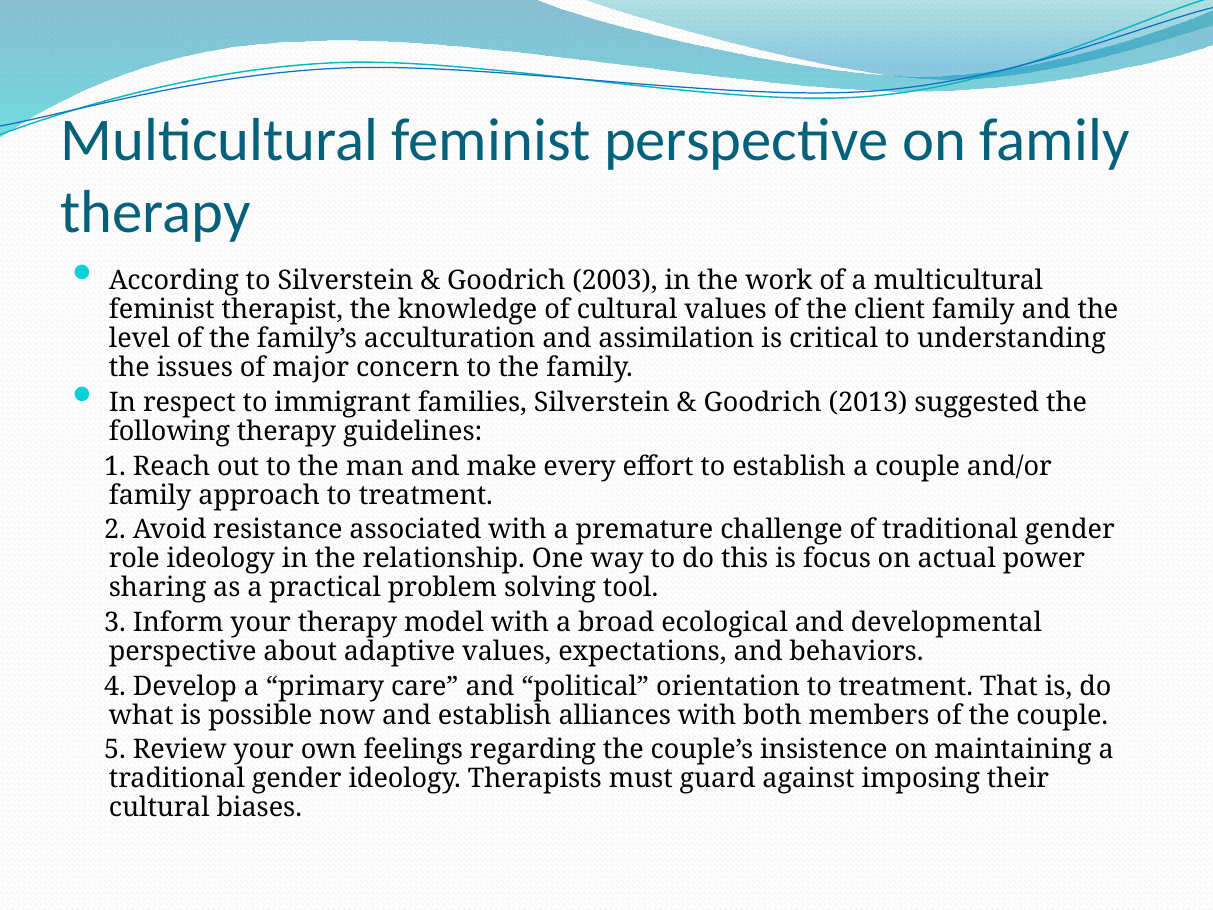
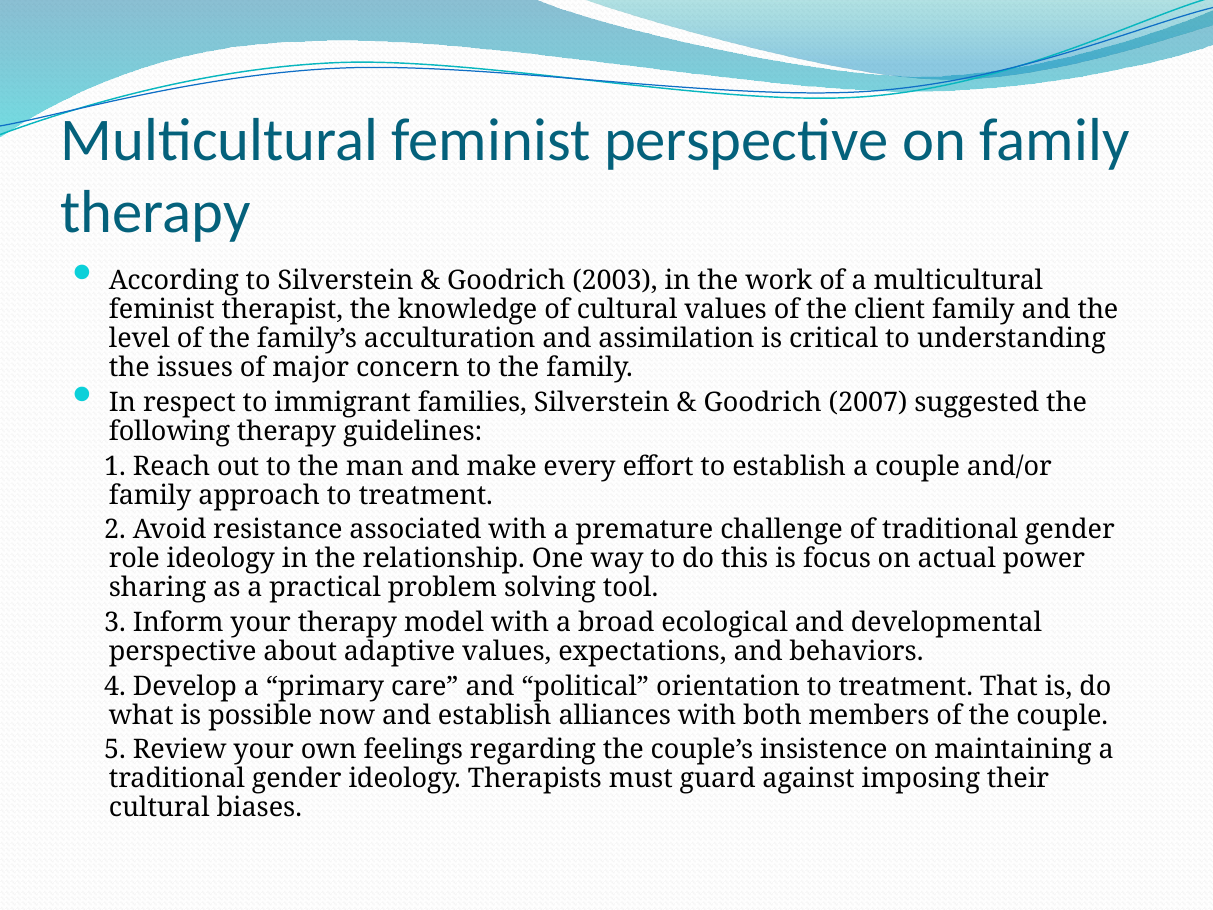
2013: 2013 -> 2007
